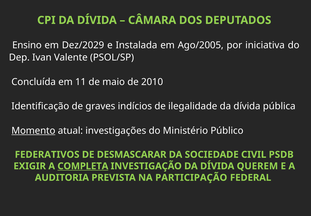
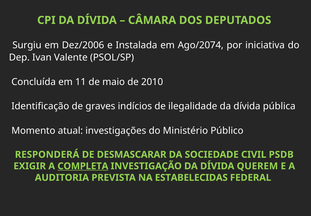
Ensino: Ensino -> Surgiu
Dez/2029: Dez/2029 -> Dez/2006
Ago/2005: Ago/2005 -> Ago/2074
Momento underline: present -> none
FEDERATIVOS: FEDERATIVOS -> RESPONDERÁ
PARTICIPAÇÃO: PARTICIPAÇÃO -> ESTABELECIDAS
